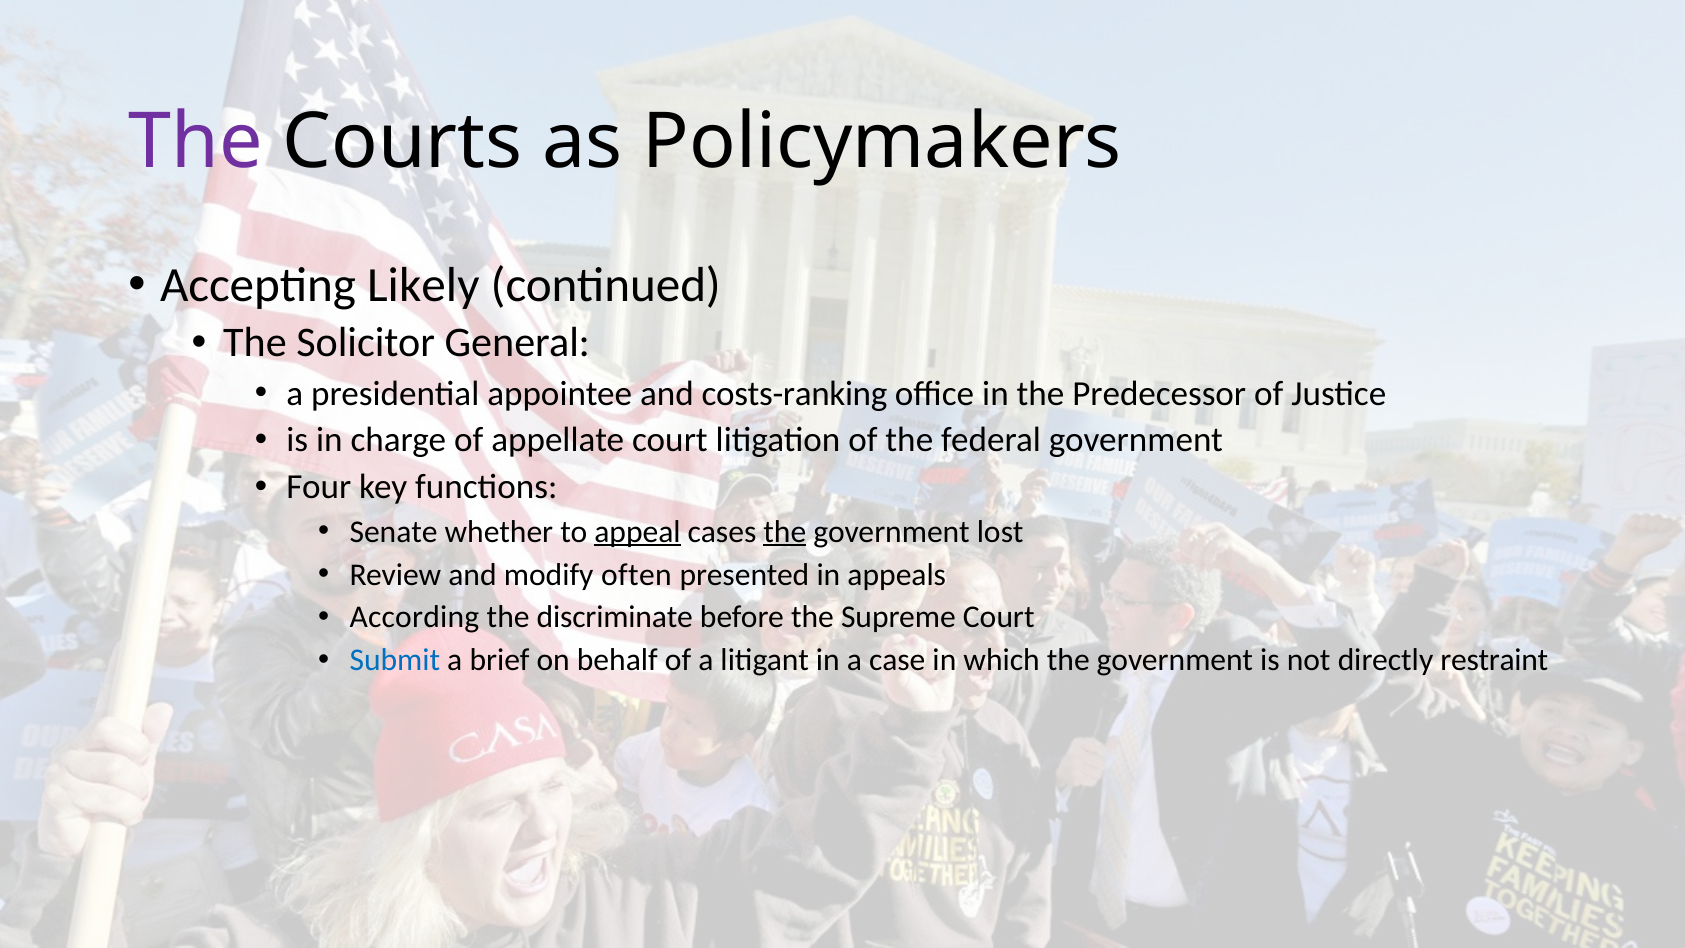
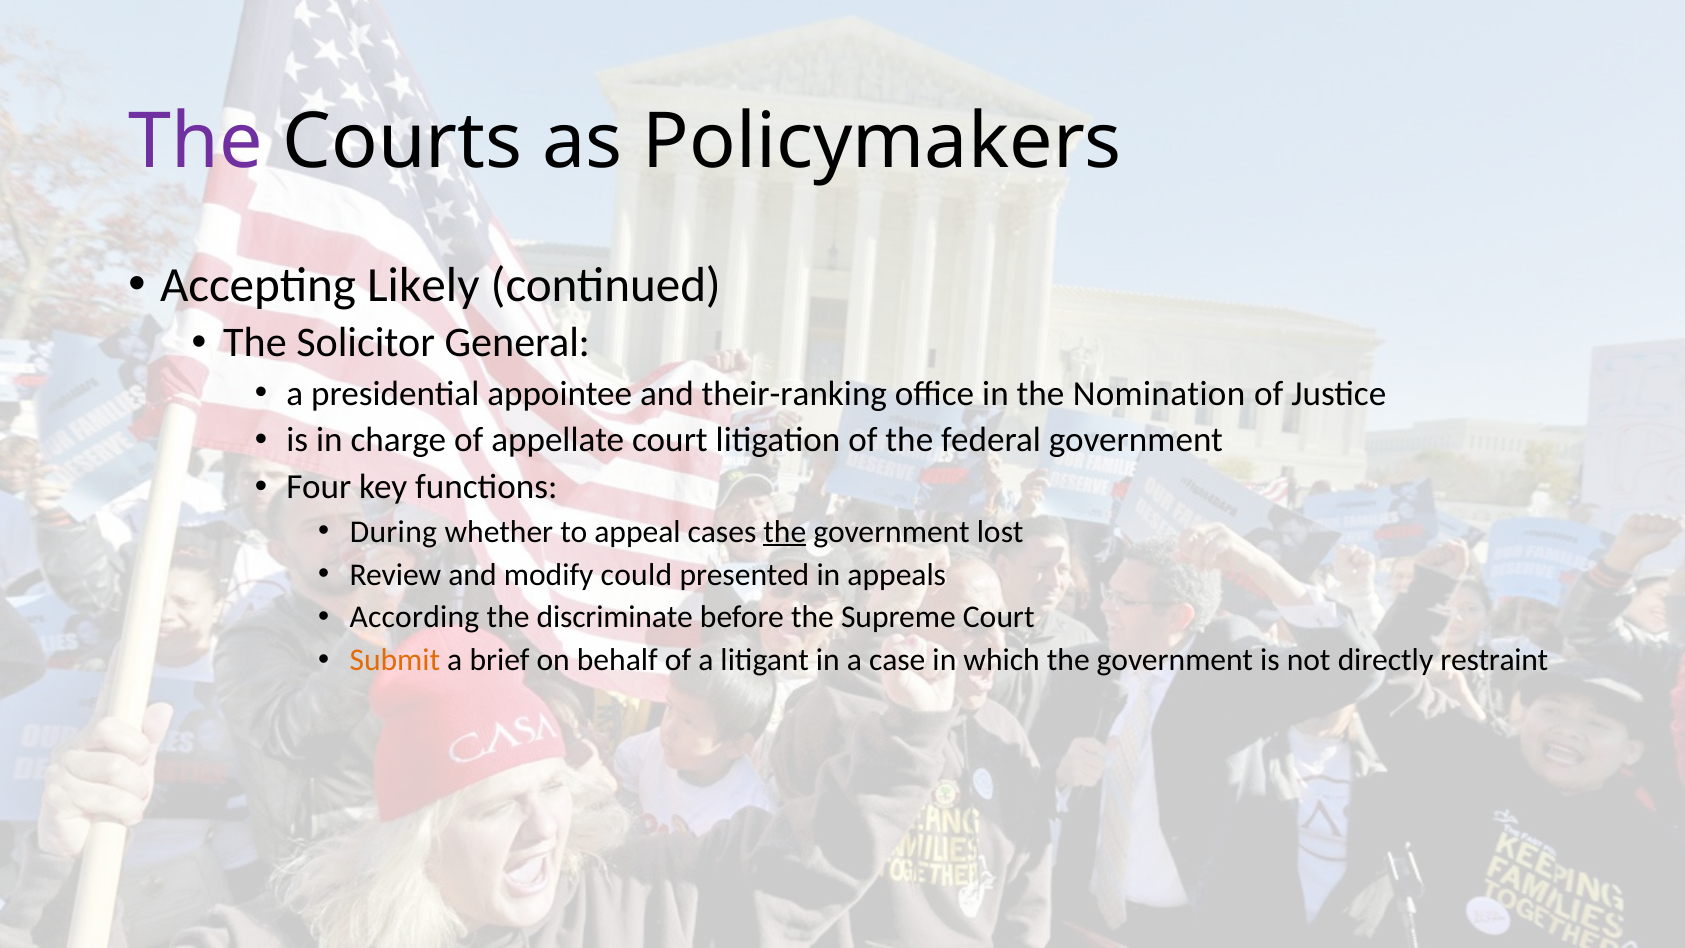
costs-ranking: costs-ranking -> their-ranking
Predecessor: Predecessor -> Nomination
Senate: Senate -> During
appeal underline: present -> none
often: often -> could
Submit colour: blue -> orange
